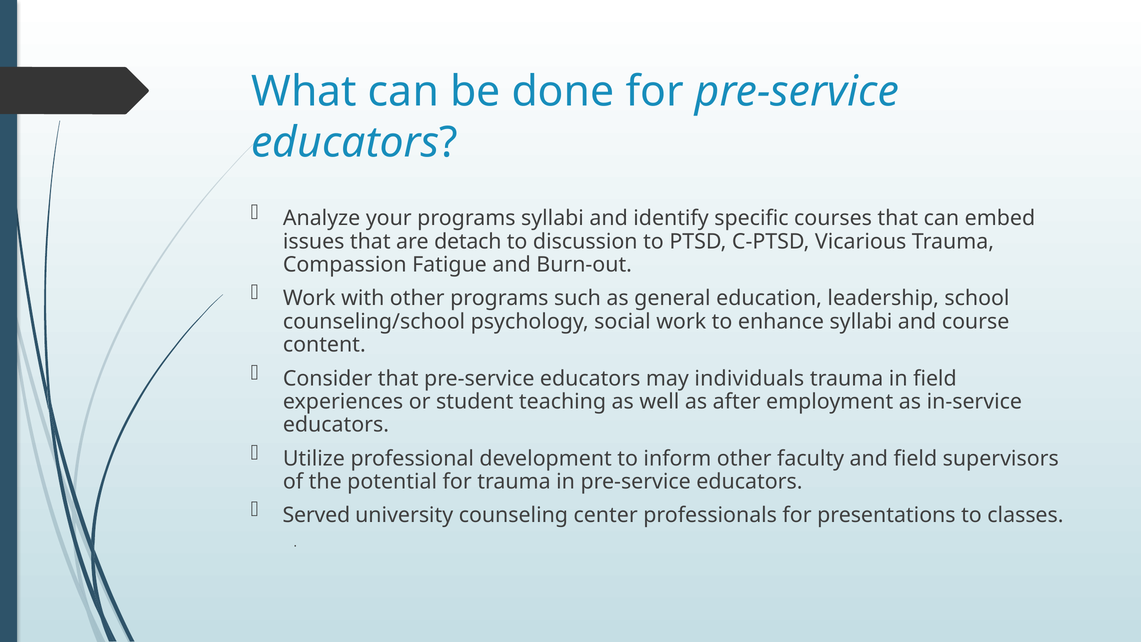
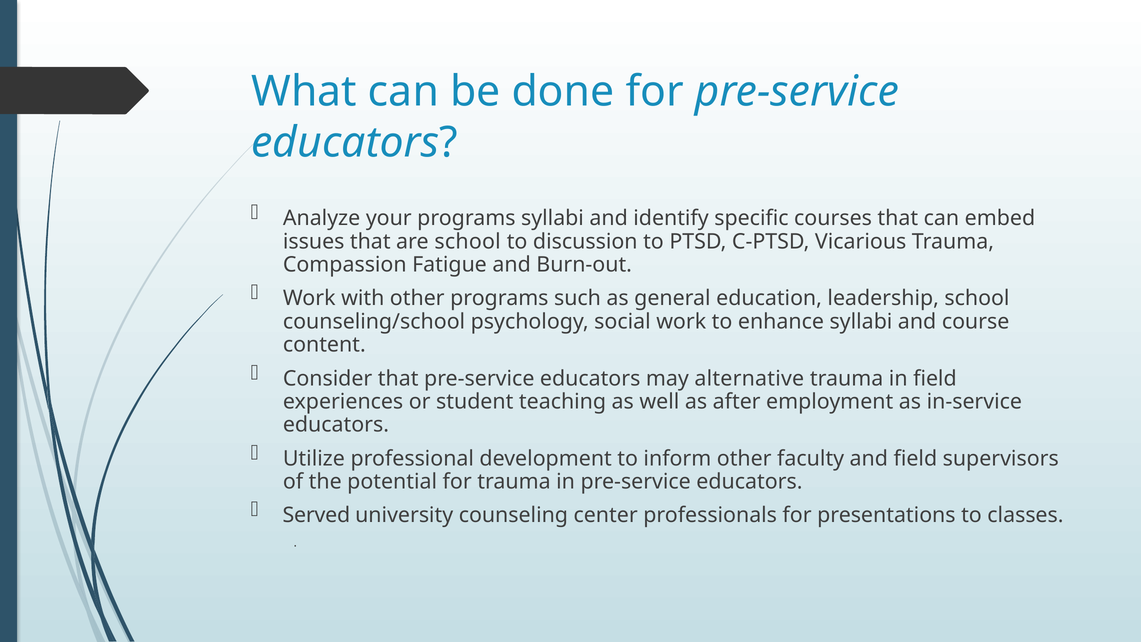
are detach: detach -> school
individuals: individuals -> alternative
